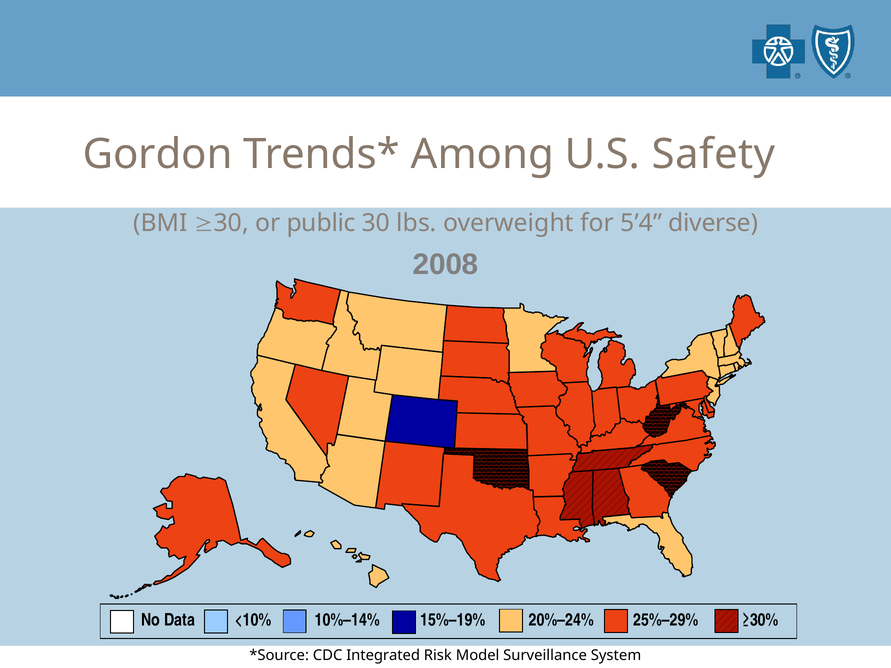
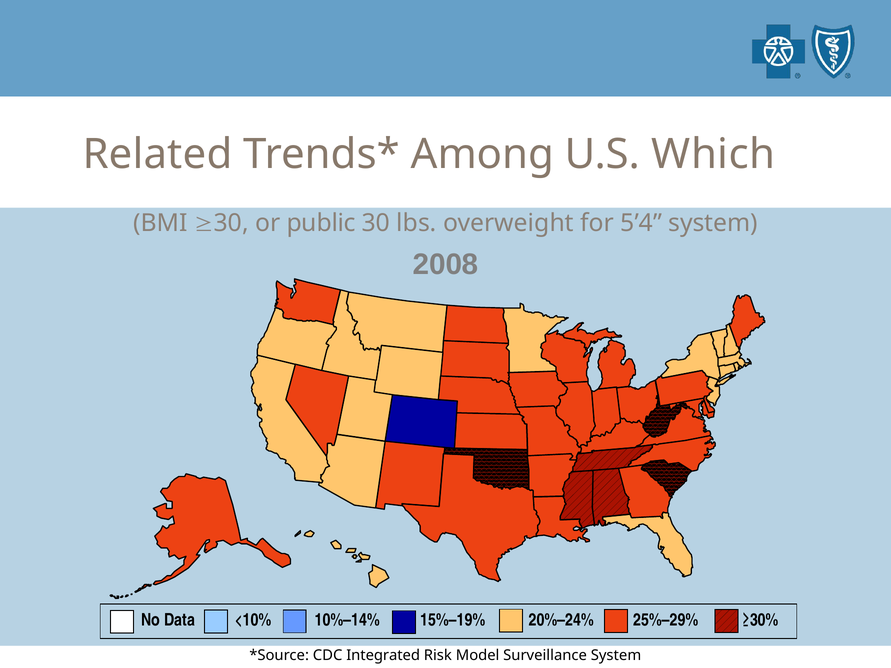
Gordon: Gordon -> Related
Safety: Safety -> Which
5’4 diverse: diverse -> system
